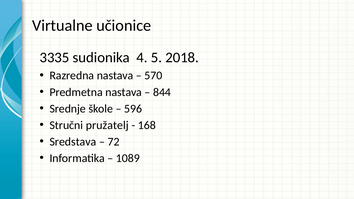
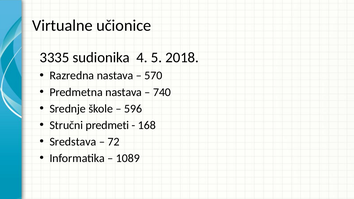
844: 844 -> 740
pružatelj: pružatelj -> predmeti
